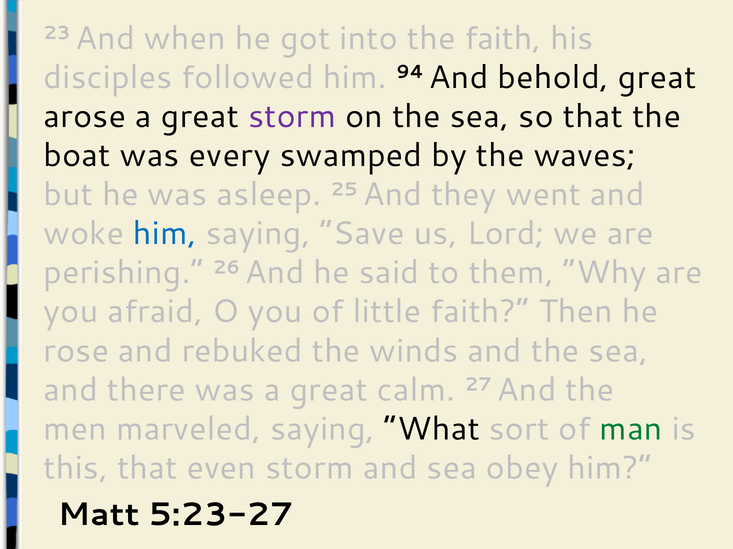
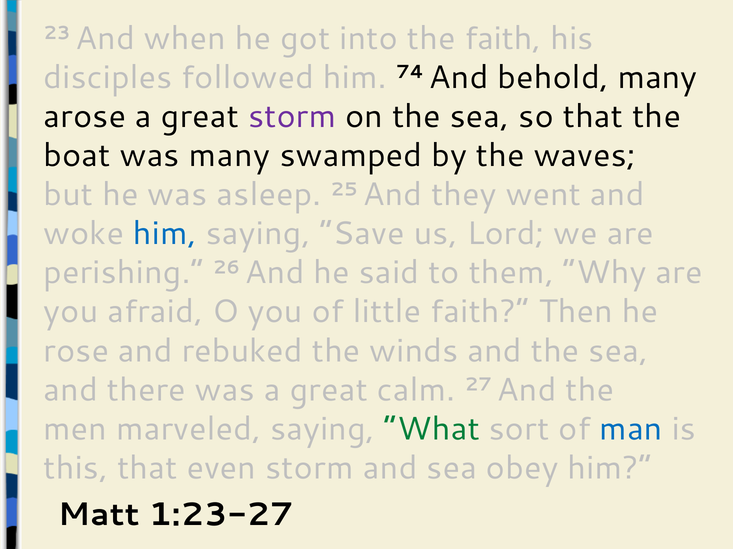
94: 94 -> 74
behold great: great -> many
was every: every -> many
What colour: black -> green
man colour: green -> blue
5:23-27: 5:23-27 -> 1:23-27
